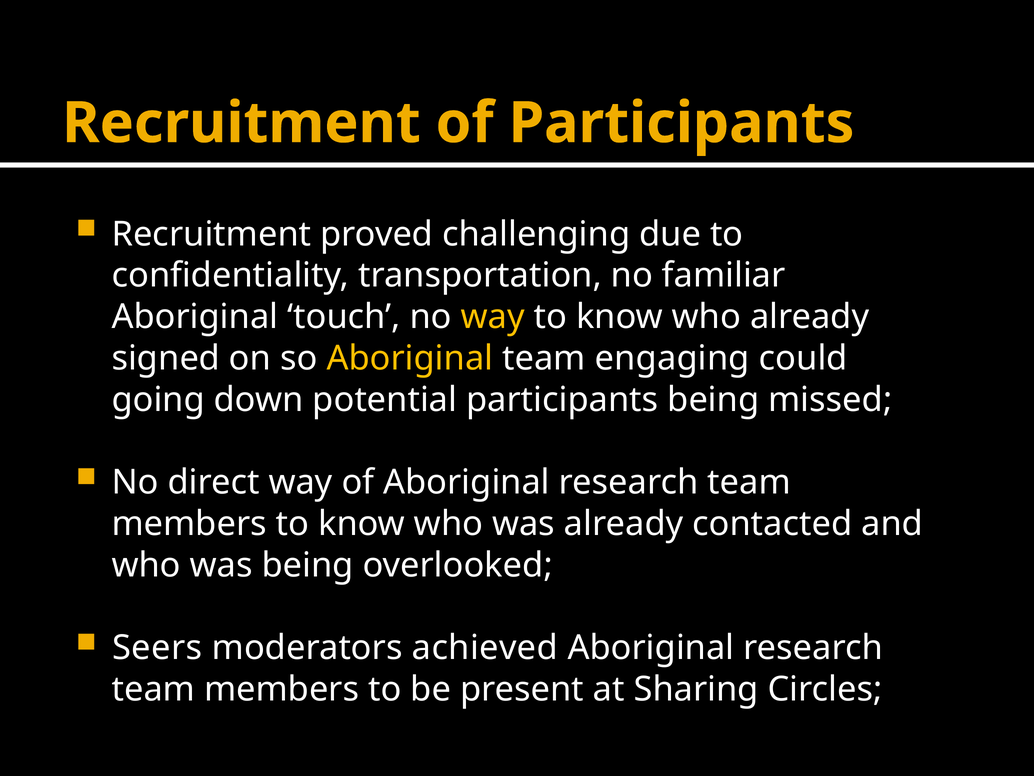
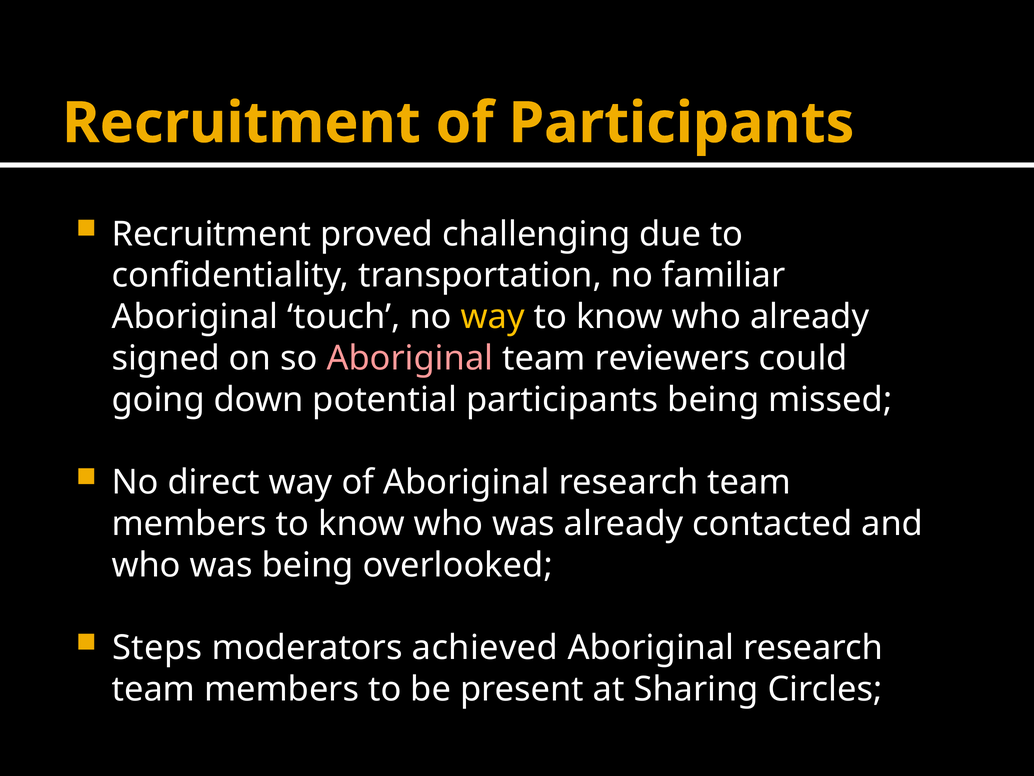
Aboriginal at (410, 358) colour: yellow -> pink
engaging: engaging -> reviewers
Seers: Seers -> Steps
